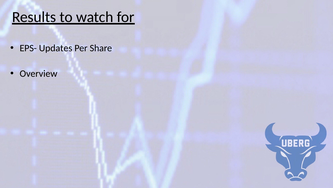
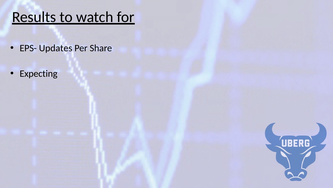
Overview: Overview -> Expecting
